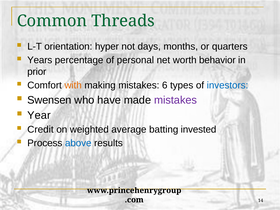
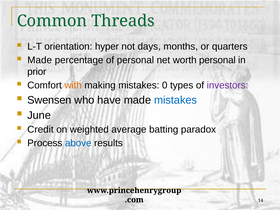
Years at (40, 60): Years -> Made
worth behavior: behavior -> personal
6: 6 -> 0
investors colour: blue -> purple
mistakes at (176, 100) colour: purple -> blue
Year: Year -> June
invested: invested -> paradox
